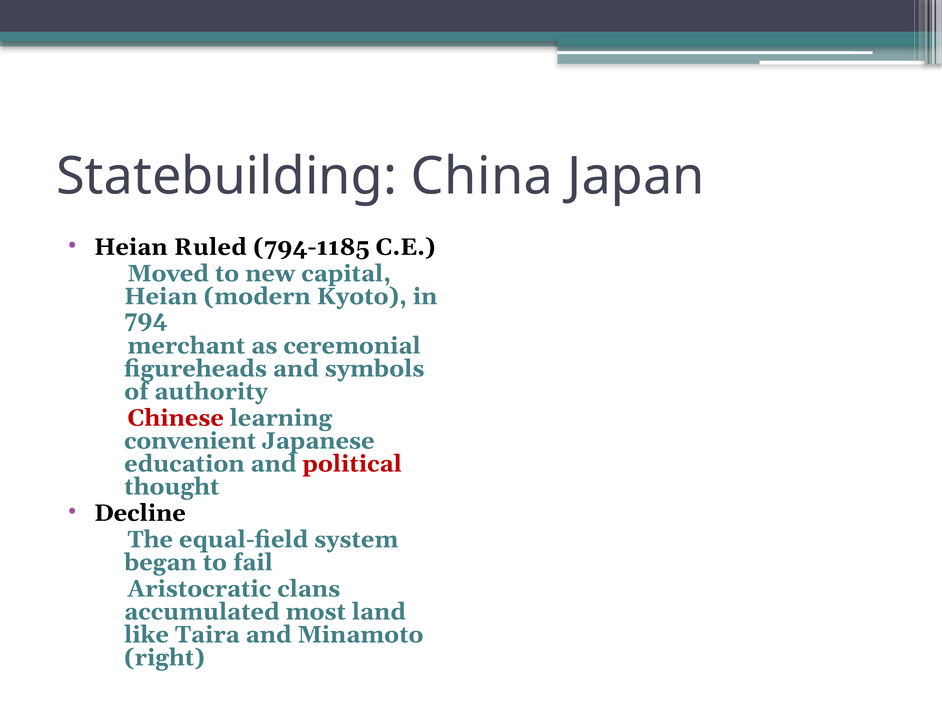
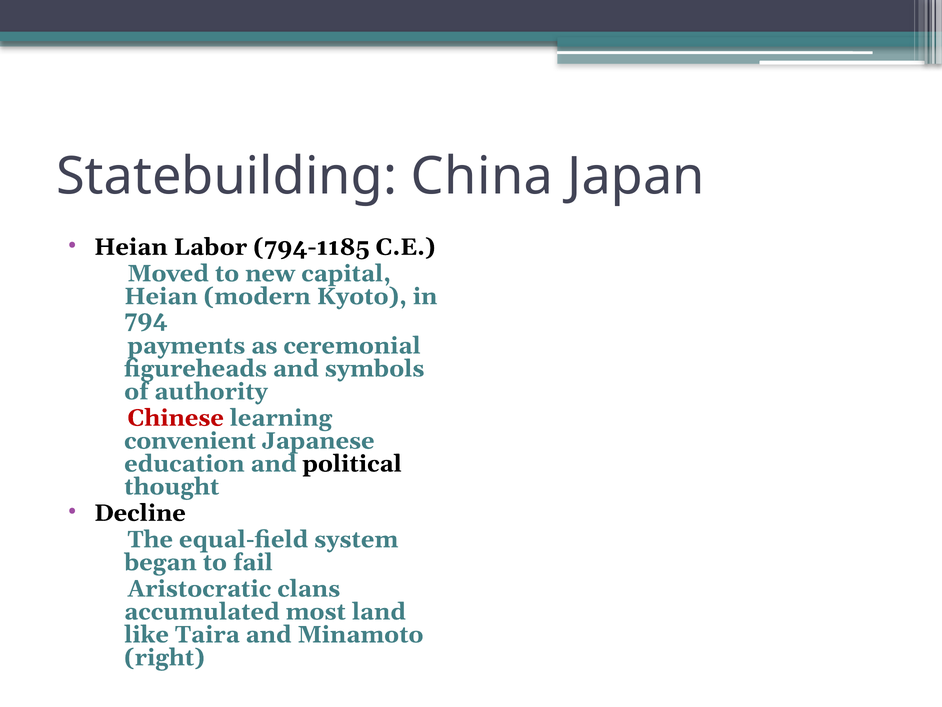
Ruled: Ruled -> Labor
merchant: merchant -> payments
political colour: red -> black
